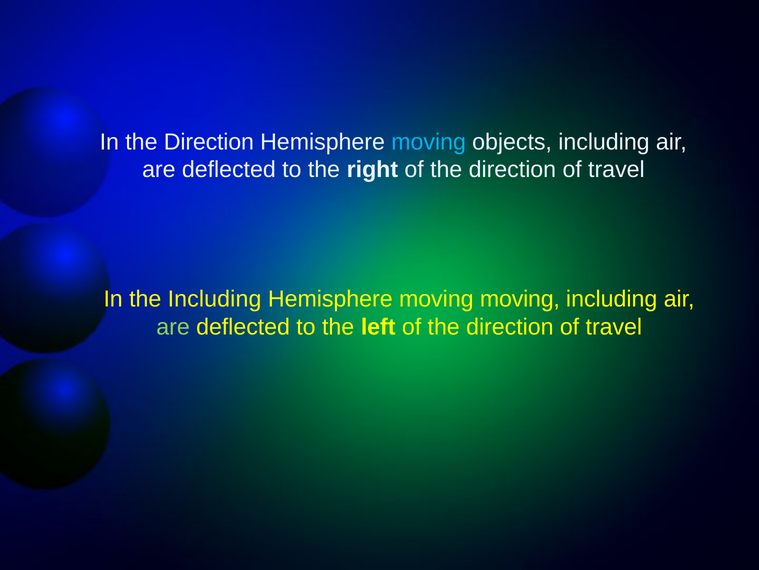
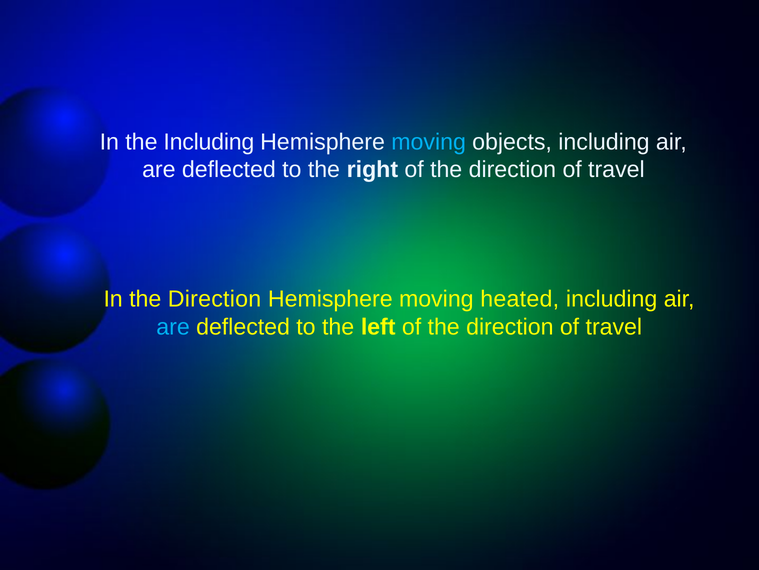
In the Direction: Direction -> Including
In the Including: Including -> Direction
moving moving: moving -> heated
are at (173, 327) colour: light green -> light blue
